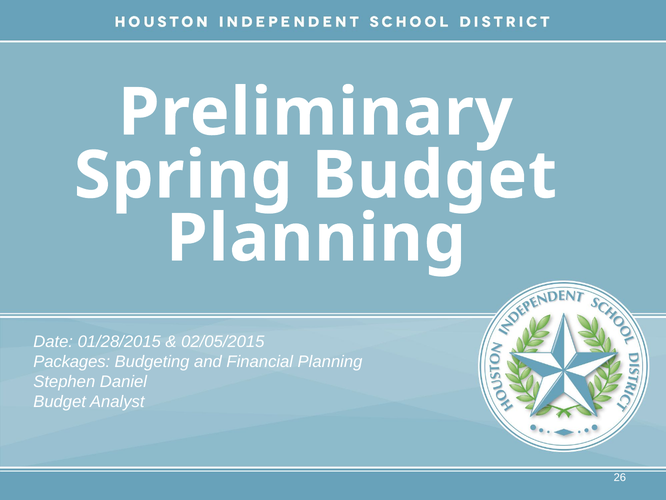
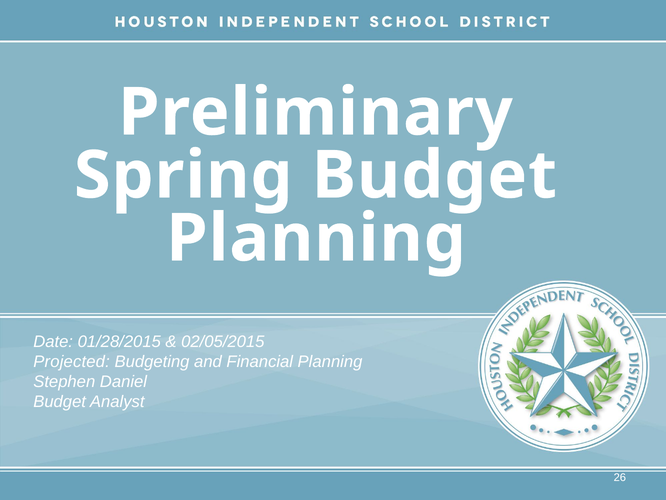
Packages: Packages -> Projected
